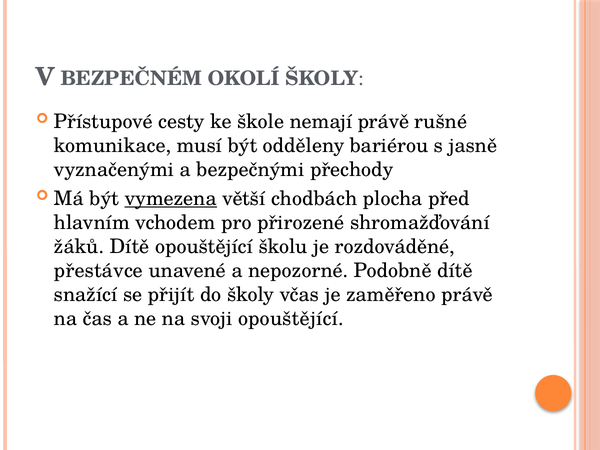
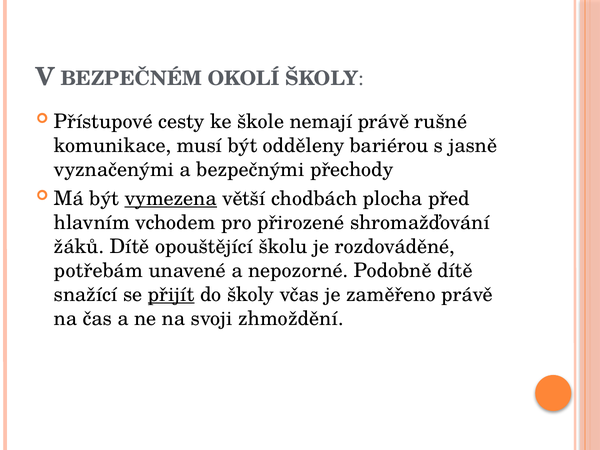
přestávce: přestávce -> potřebám
přijít underline: none -> present
svoji opouštějící: opouštějící -> zhmoždění
